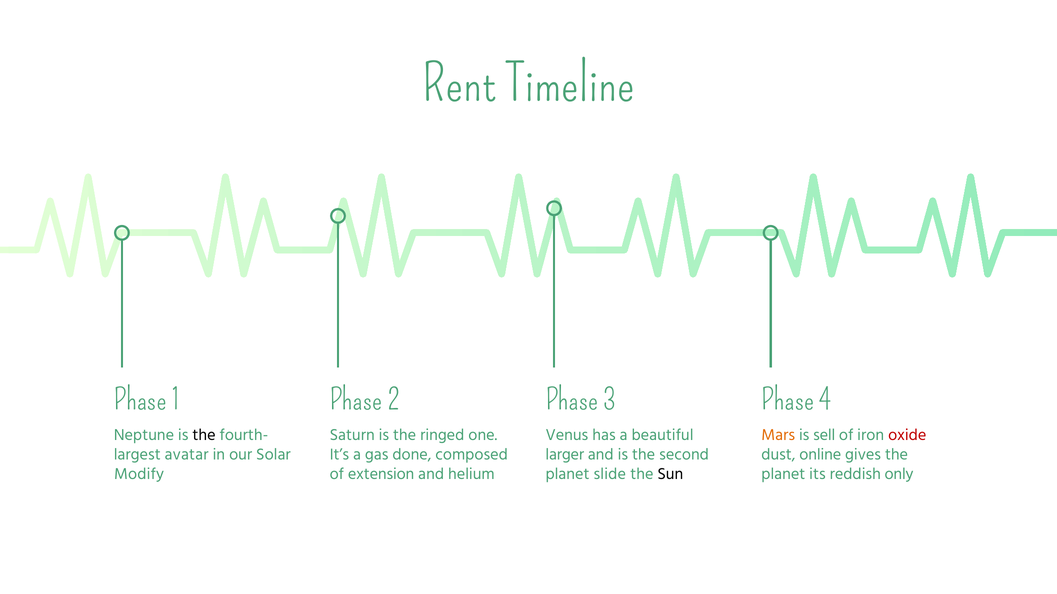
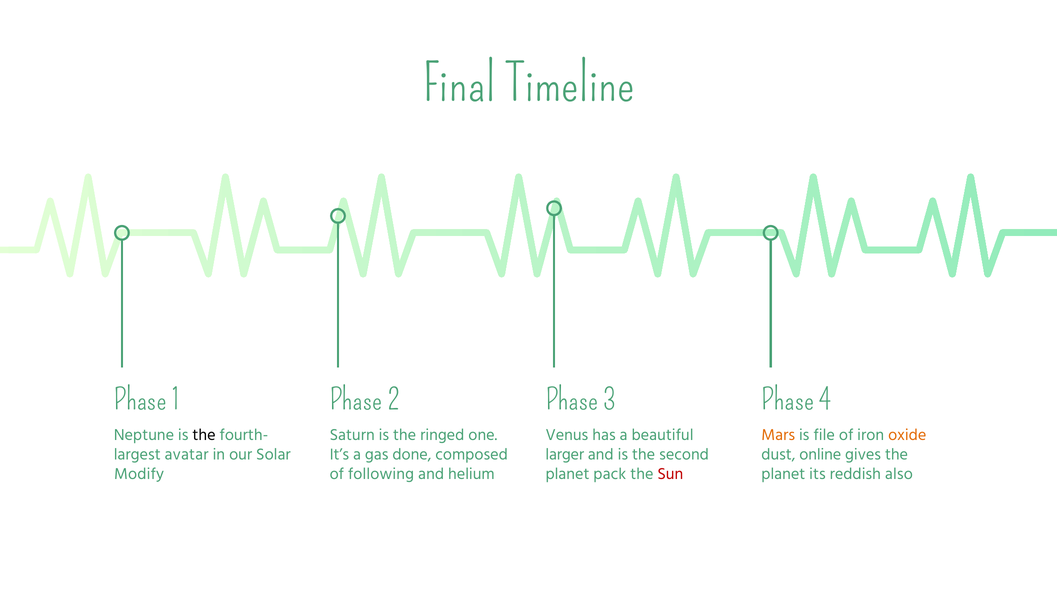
Rent: Rent -> Final
sell: sell -> file
oxide colour: red -> orange
extension: extension -> following
slide: slide -> pack
Sun colour: black -> red
only: only -> also
